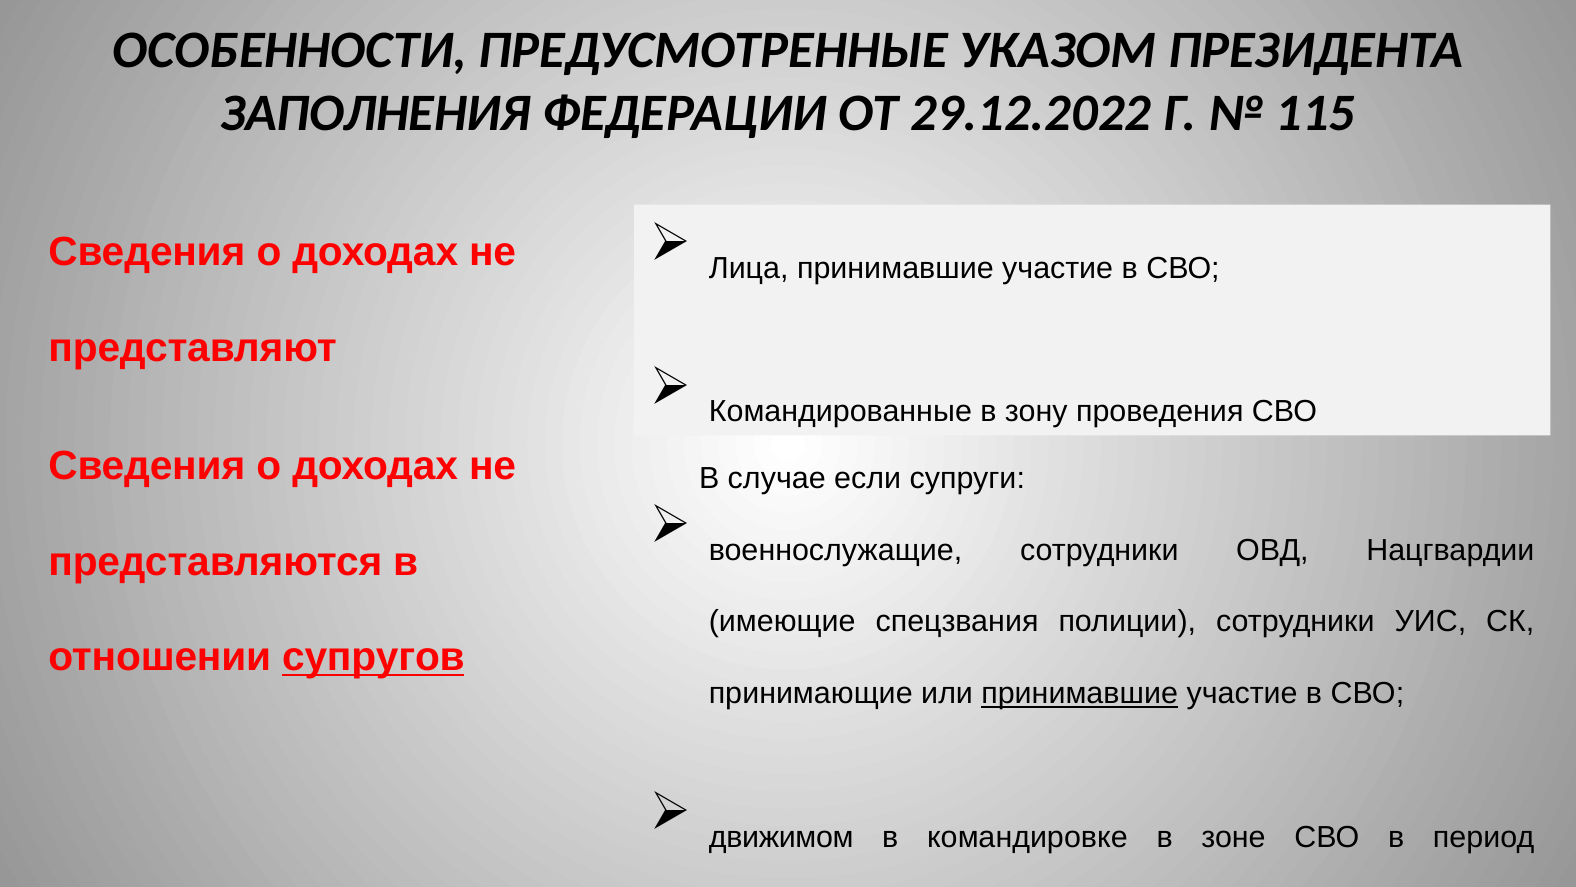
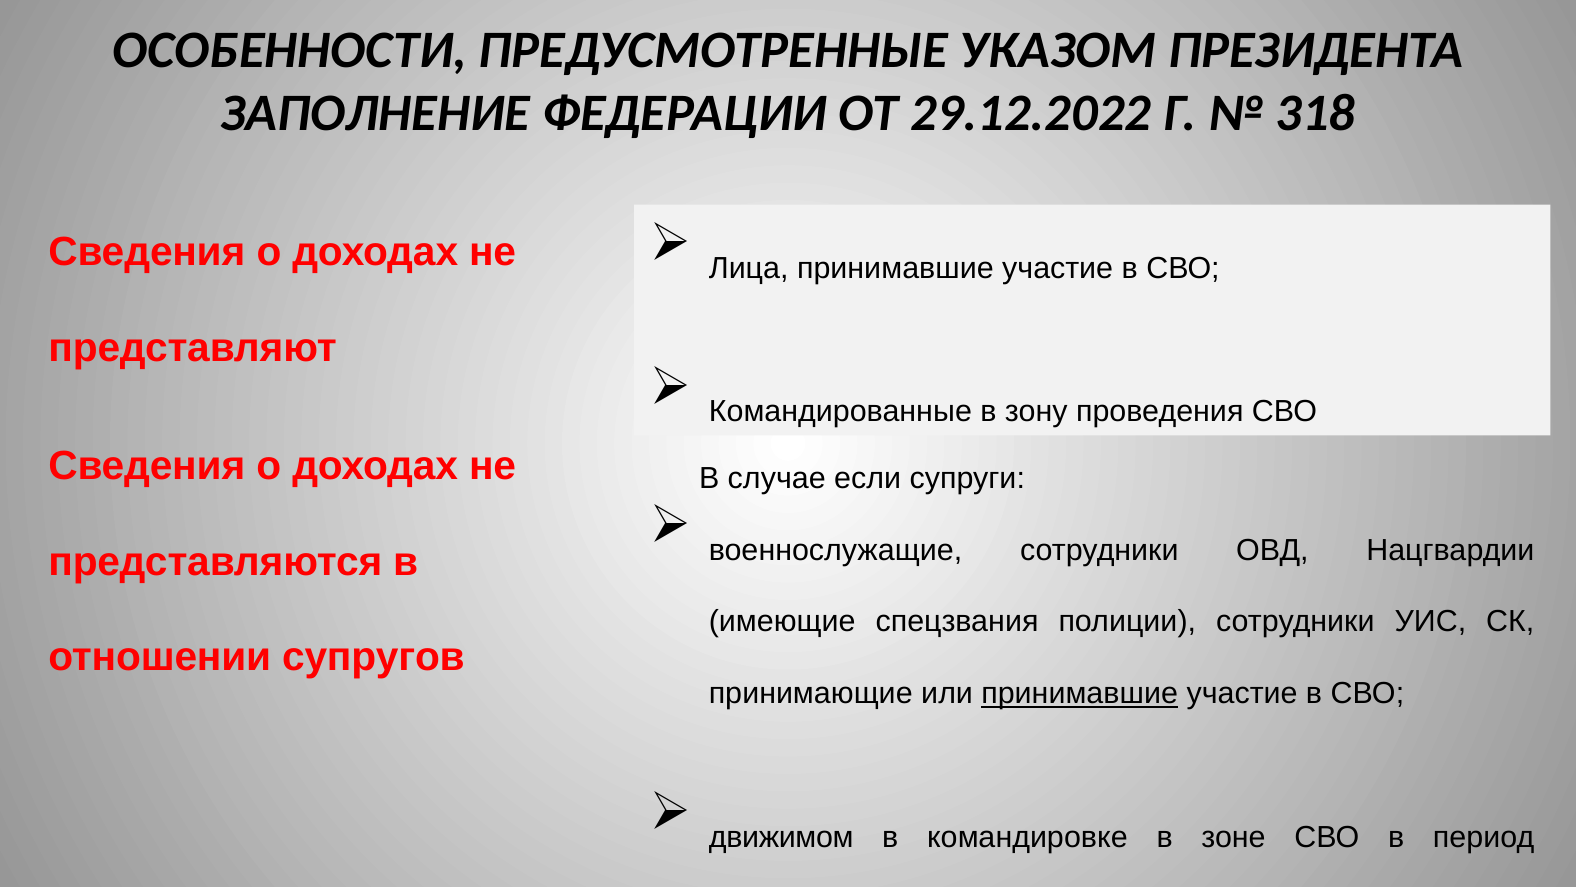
ЗАПОЛНЕНИЯ: ЗАПОЛНЕНИЯ -> ЗАПОЛНЕНИЕ
115: 115 -> 318
супругов underline: present -> none
